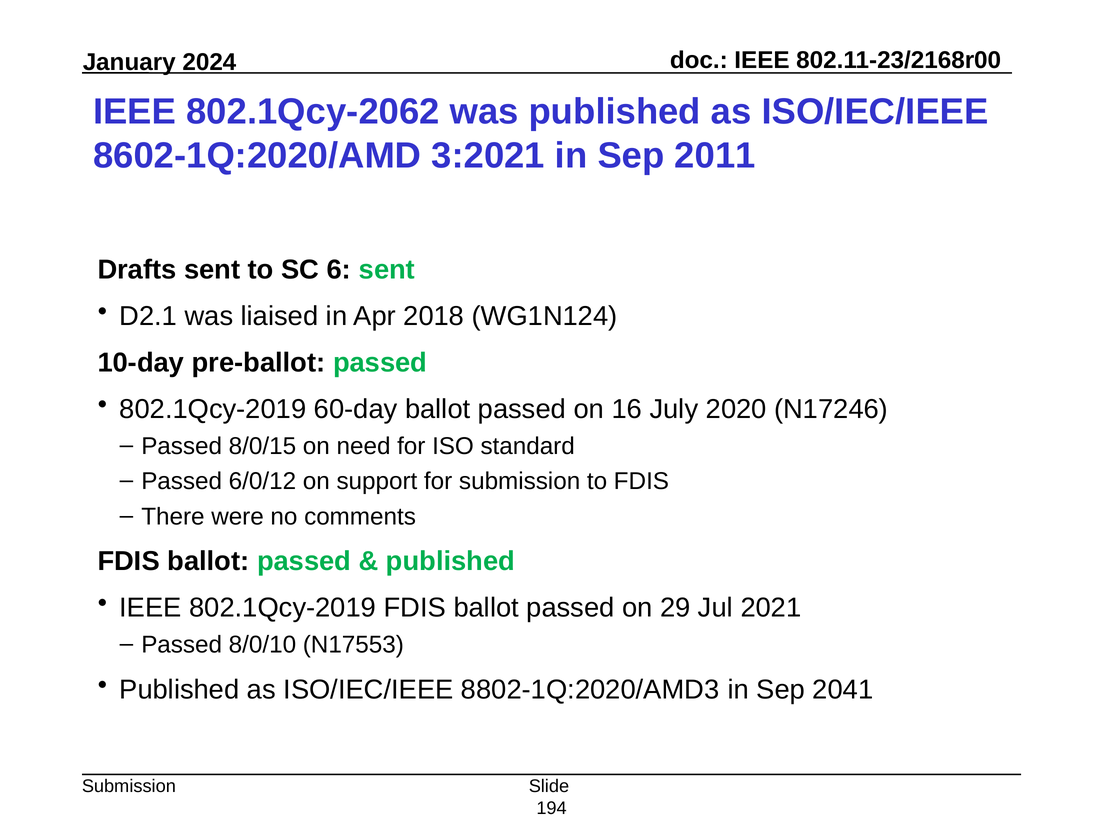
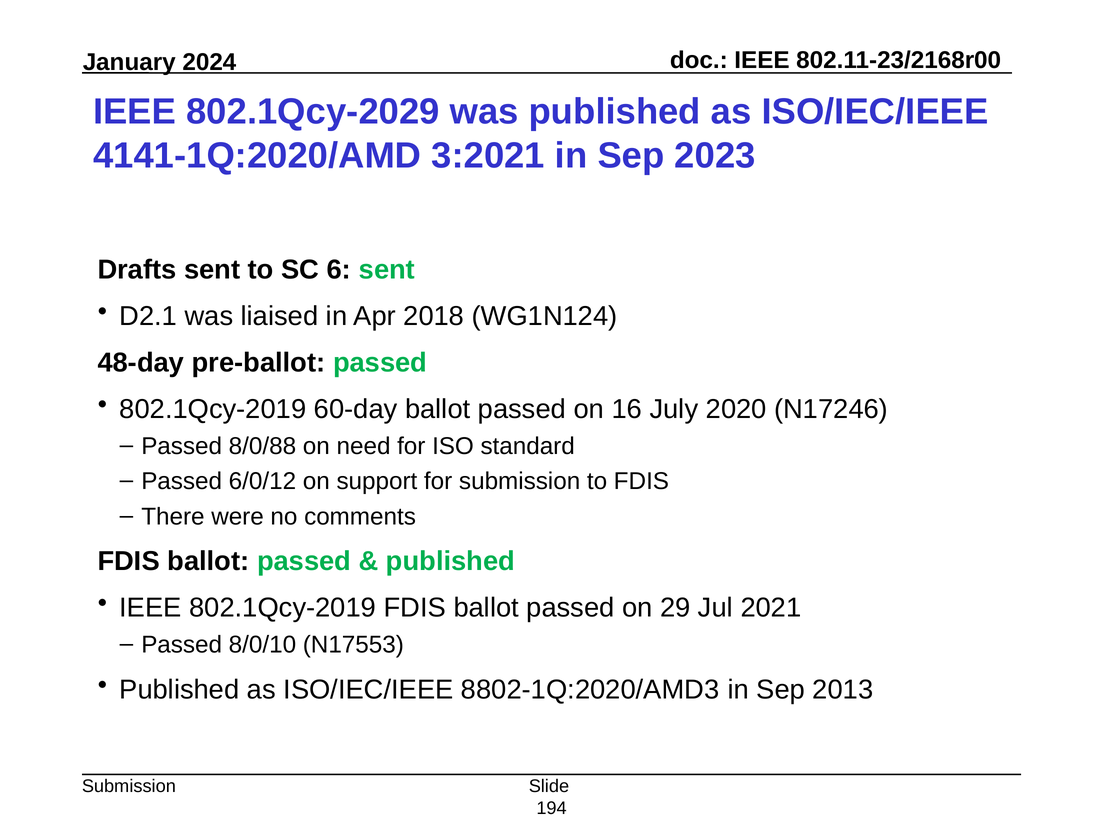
802.1Qcy-2062: 802.1Qcy-2062 -> 802.1Qcy-2029
8602-1Q:2020/AMD: 8602-1Q:2020/AMD -> 4141-1Q:2020/AMD
2011: 2011 -> 2023
10-day: 10-day -> 48-day
8/0/15: 8/0/15 -> 8/0/88
2041: 2041 -> 2013
